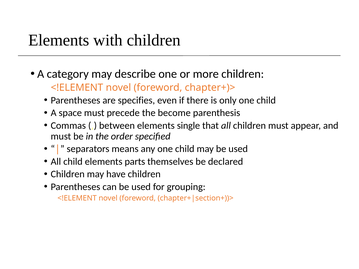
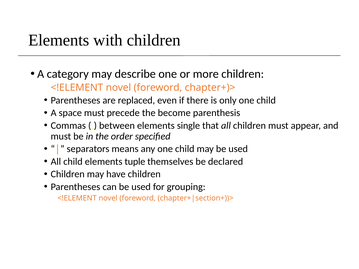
specifies: specifies -> replaced
parts: parts -> tuple
